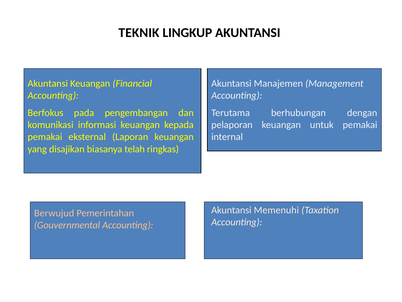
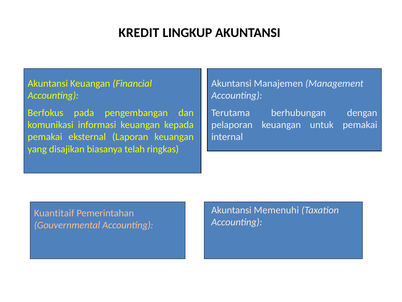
TEKNIK: TEKNIK -> KREDIT
Berwujud: Berwujud -> Kuantitaif
